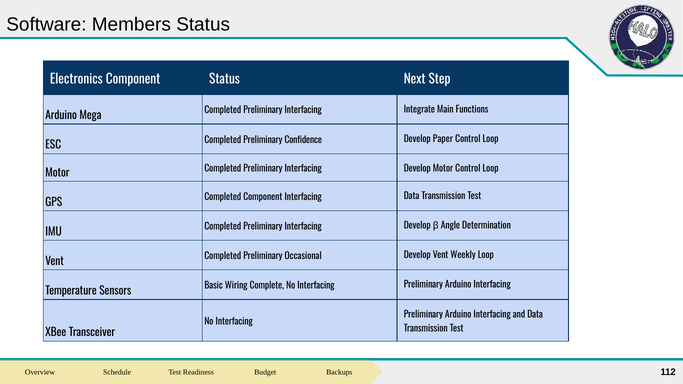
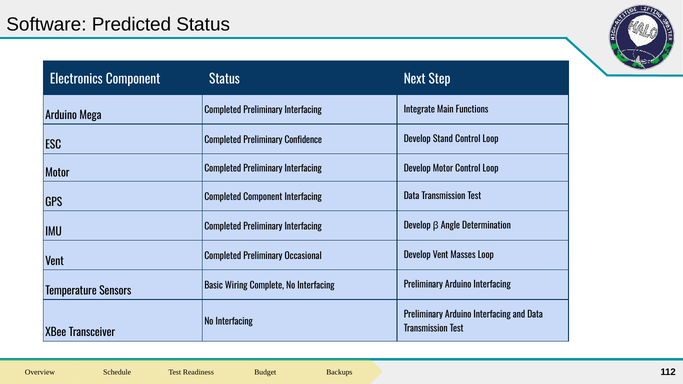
Members: Members -> Predicted
Paper: Paper -> Stand
Weekly: Weekly -> Masses
